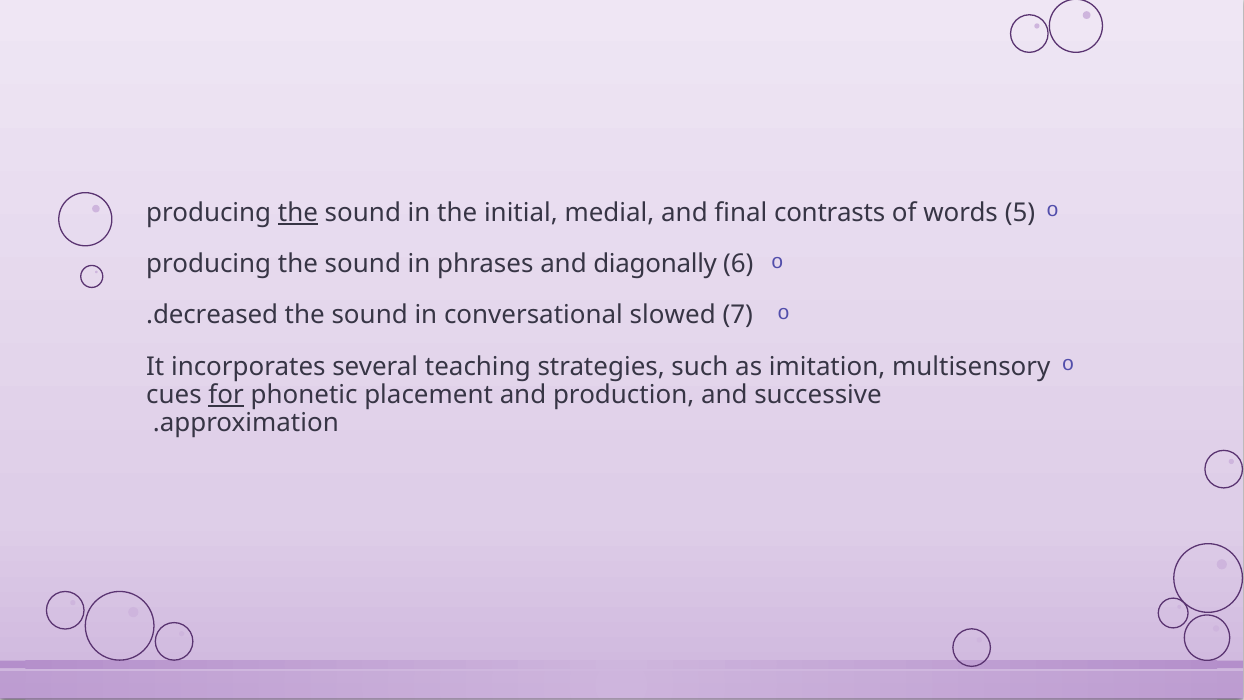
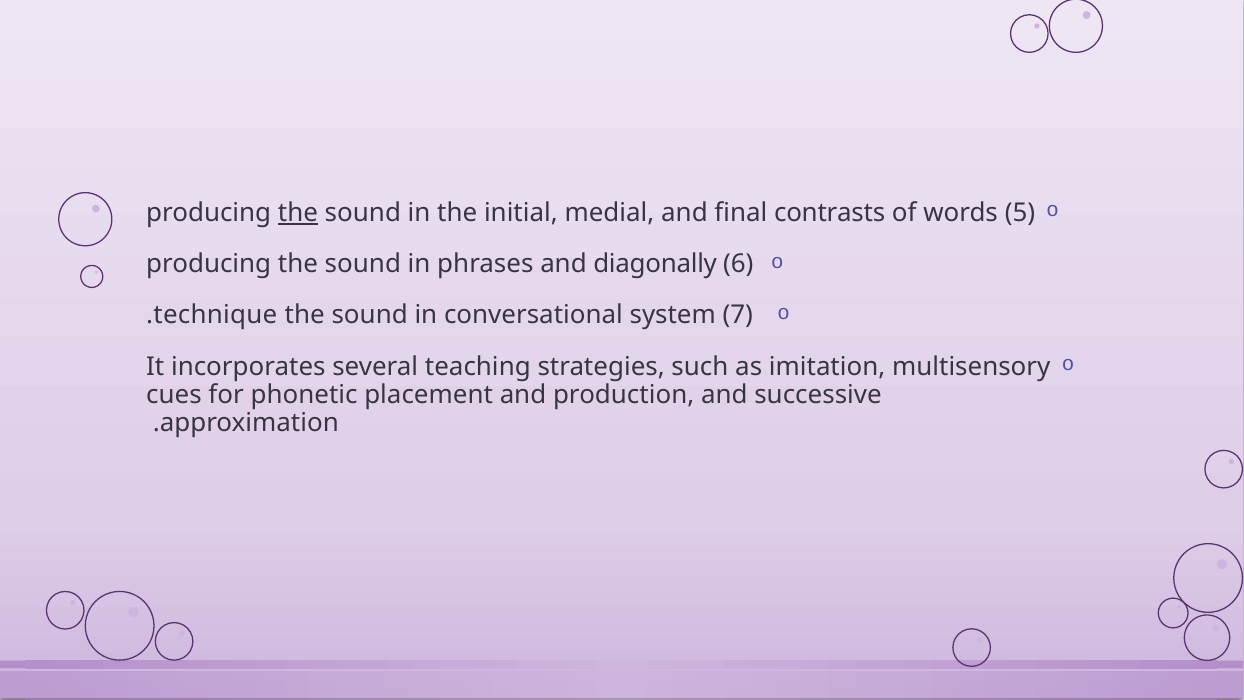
decreased: decreased -> technique
slowed: slowed -> system
for underline: present -> none
